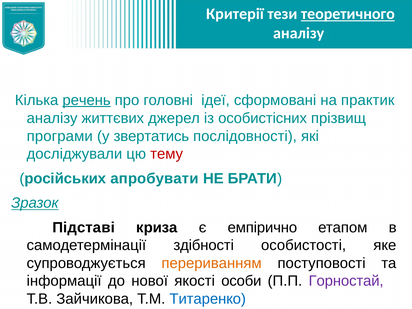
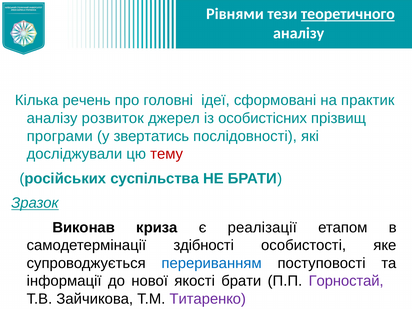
Критерії: Критерії -> Рівнями
речень underline: present -> none
життєвих: життєвих -> розвиток
апробувати: апробувати -> суспільства
Підставі: Підставі -> Виконав
емпірично: емпірично -> реалізації
перериванням colour: orange -> blue
якості особи: особи -> брати
Титаренко colour: blue -> purple
